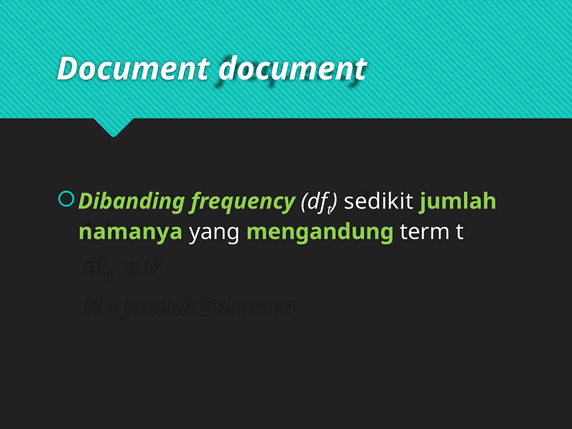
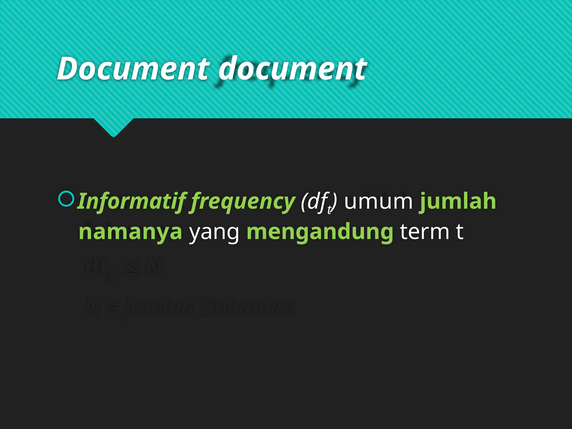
Dibanding: Dibanding -> Informatif
sedikit: sedikit -> umum
